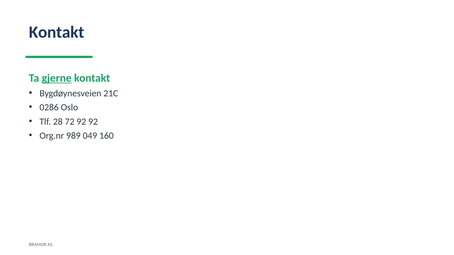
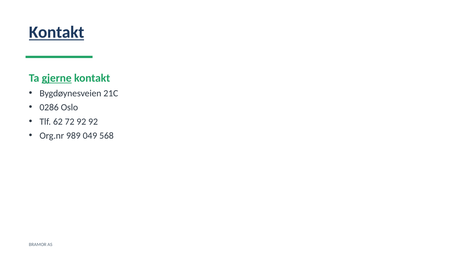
Kontakt at (57, 32) underline: none -> present
28: 28 -> 62
160: 160 -> 568
